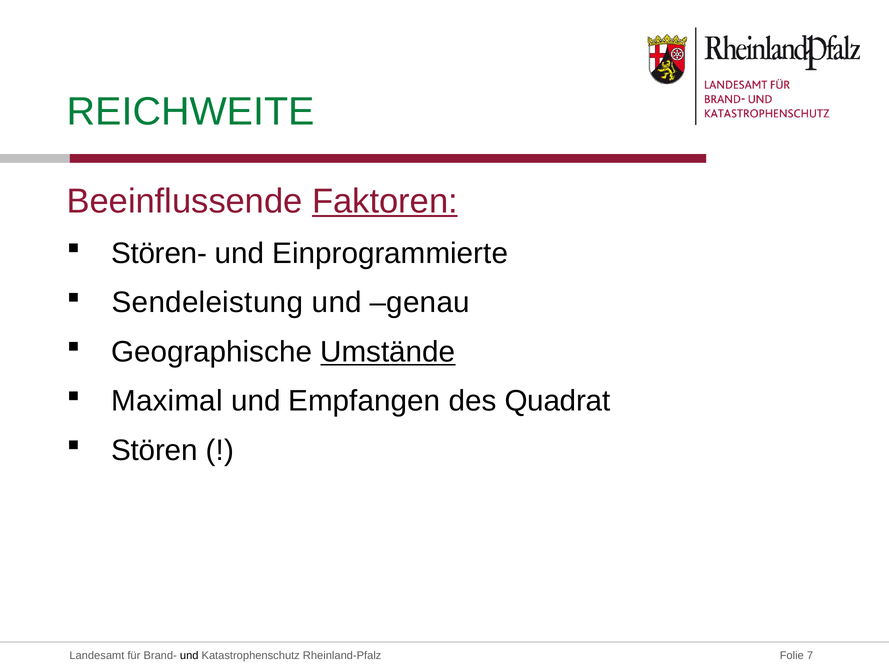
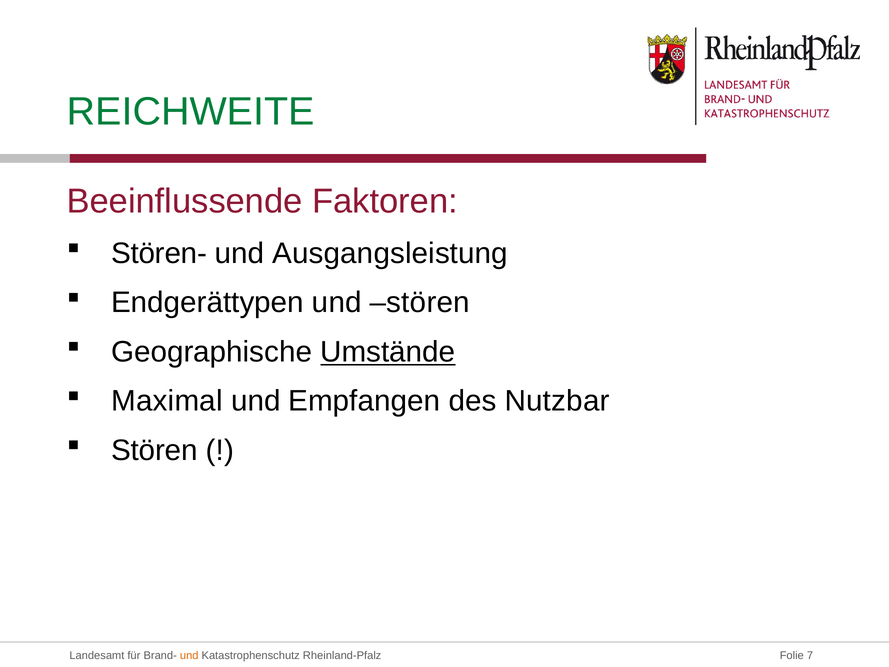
Faktoren underline: present -> none
Einprogrammierte: Einprogrammierte -> Ausgangsleistung
Sendeleistung: Sendeleistung -> Endgerättypen
und genau: genau -> stören
Quadrat: Quadrat -> Nutzbar
und at (189, 655) colour: black -> orange
